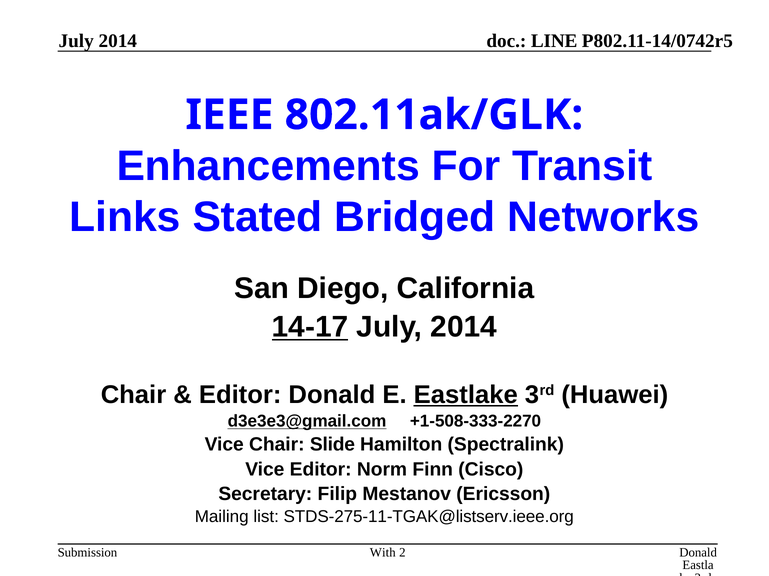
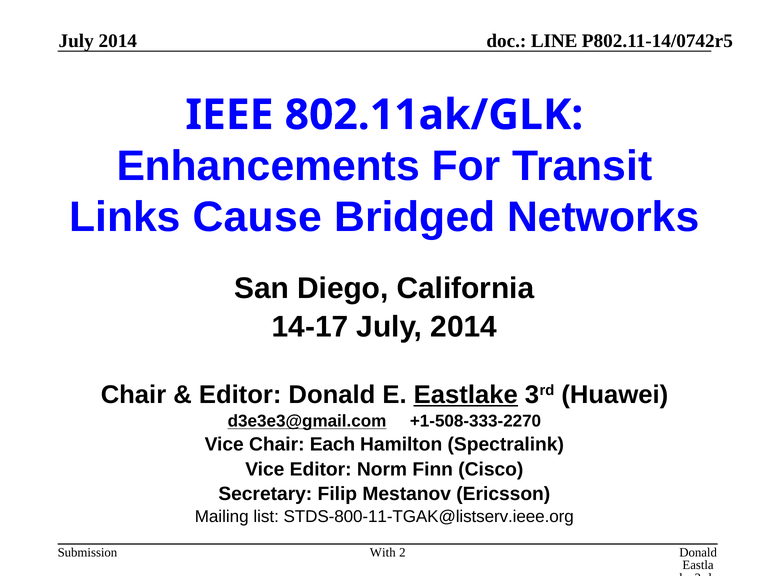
Stated: Stated -> Cause
14-17 underline: present -> none
Slide: Slide -> Each
STDS-275-11-TGAK@listserv.ieee.org: STDS-275-11-TGAK@listserv.ieee.org -> STDS-800-11-TGAK@listserv.ieee.org
